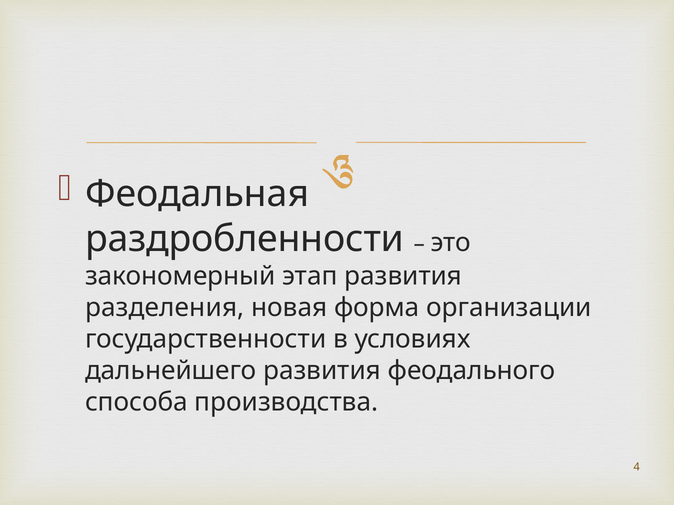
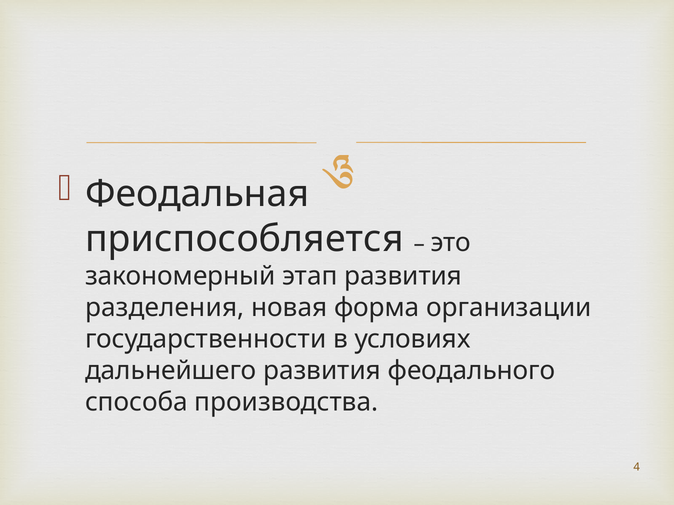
раздробленности: раздробленности -> приспособляется
